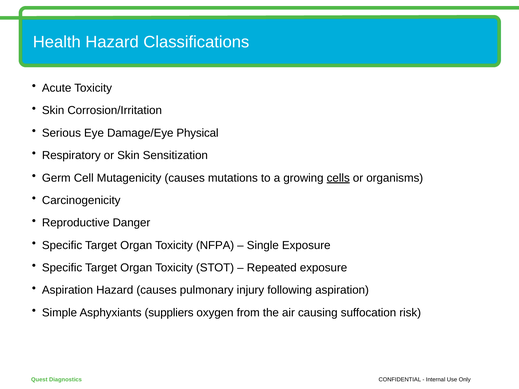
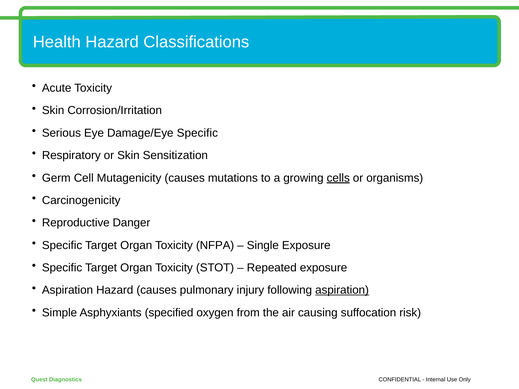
Damage/Eye Physical: Physical -> Specific
aspiration at (342, 290) underline: none -> present
suppliers: suppliers -> specified
